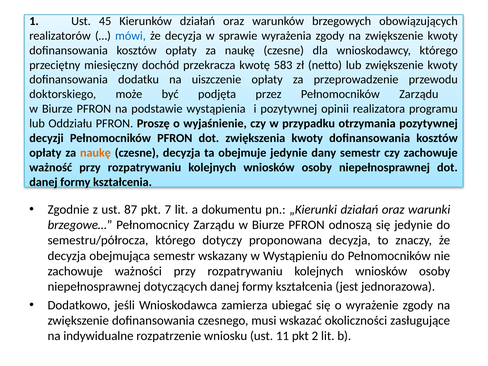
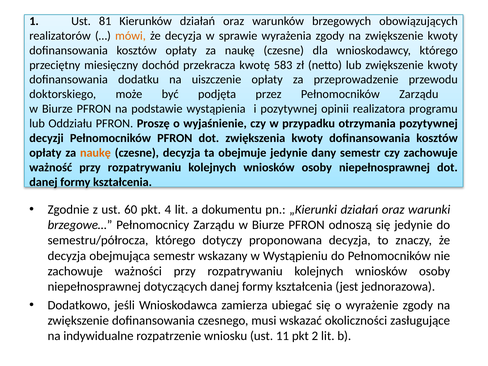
45: 45 -> 81
mówi colour: blue -> orange
87: 87 -> 60
7: 7 -> 4
